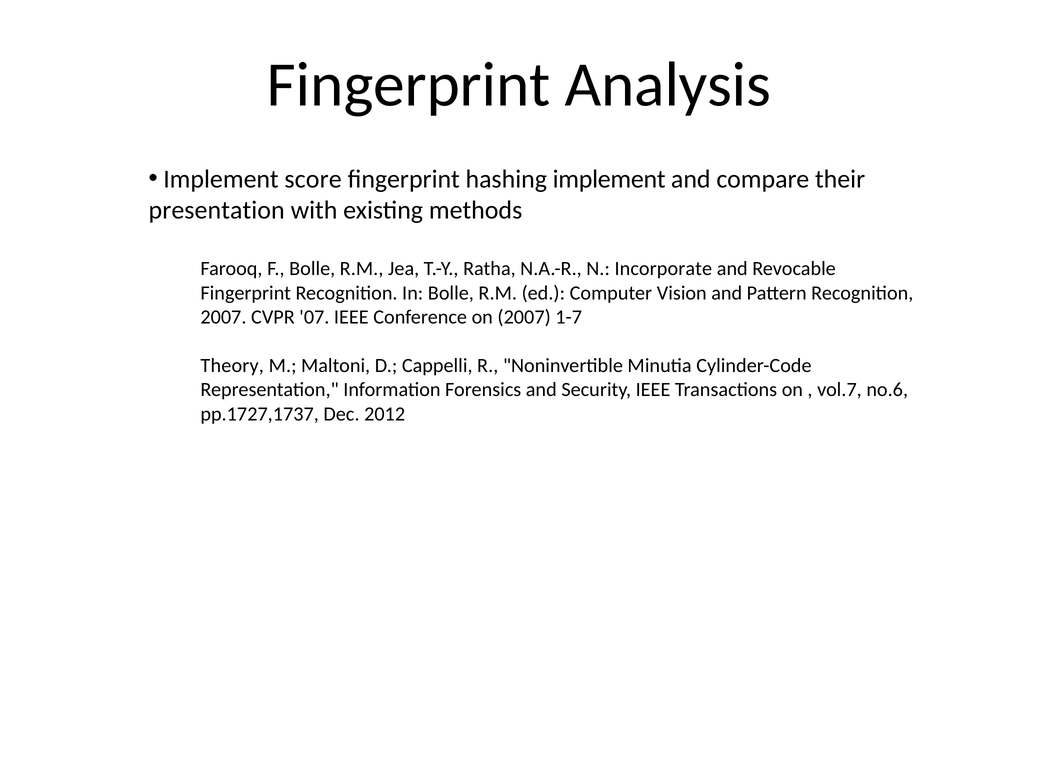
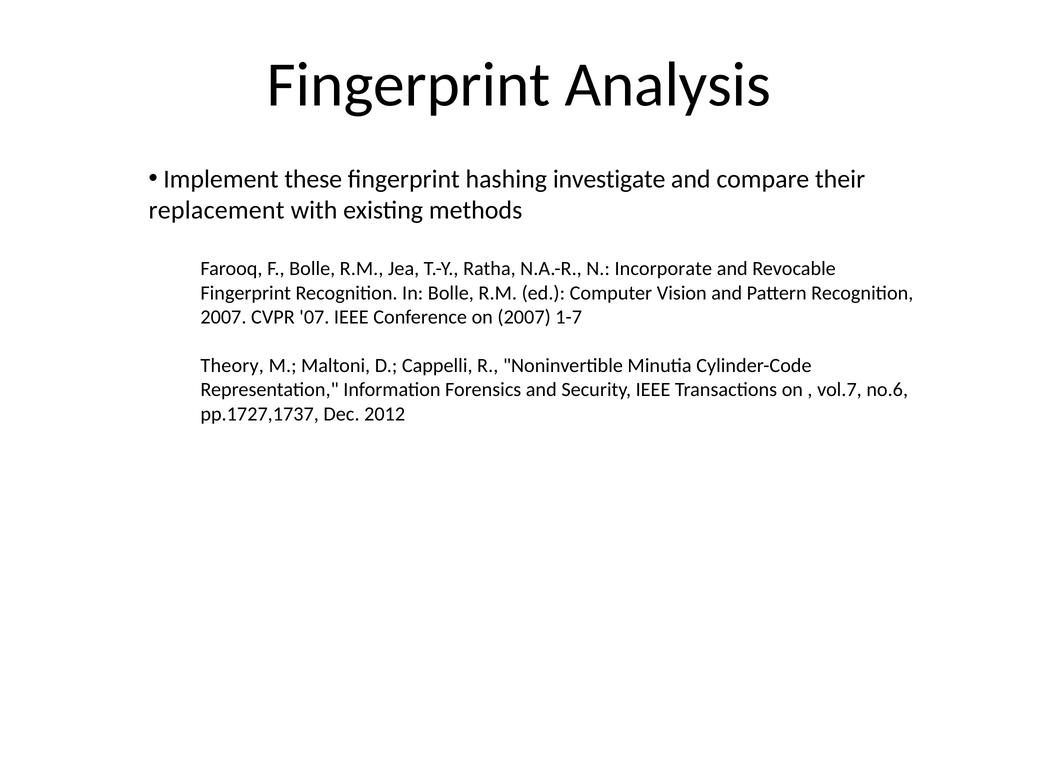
score: score -> these
hashing implement: implement -> investigate
presentation: presentation -> replacement
